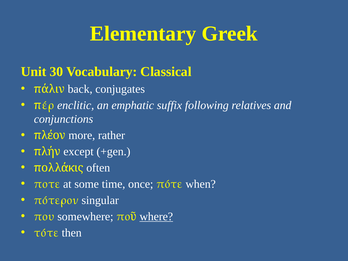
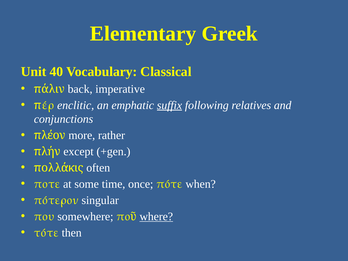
30: 30 -> 40
conjugates: conjugates -> imperative
suffix underline: none -> present
